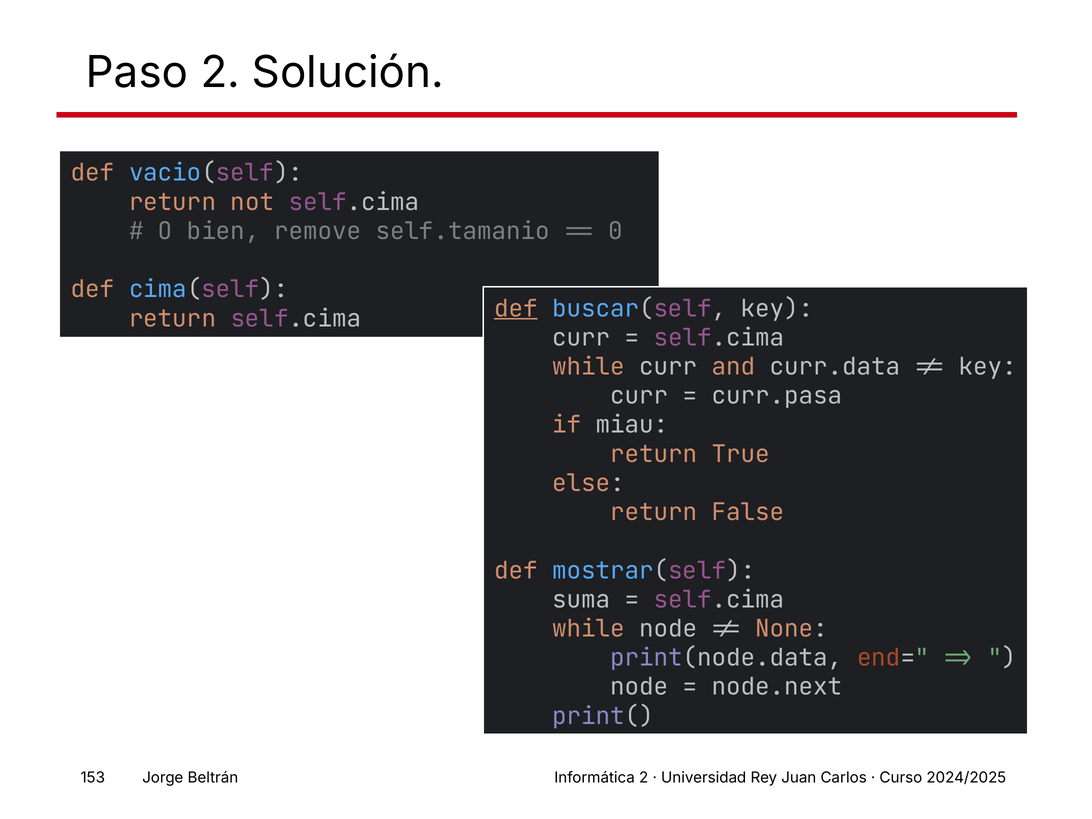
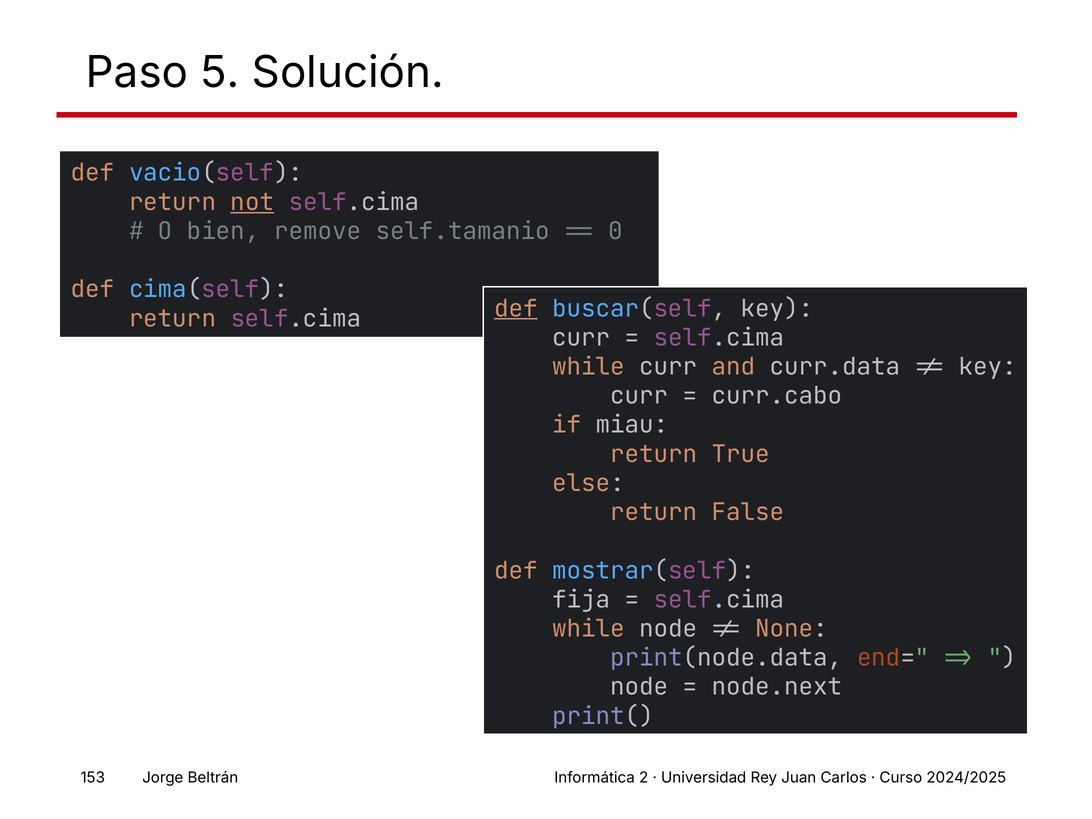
Paso 2: 2 -> 5
not underline: none -> present
curr.pasa: curr.pasa -> curr.cabo
suma: suma -> fija
